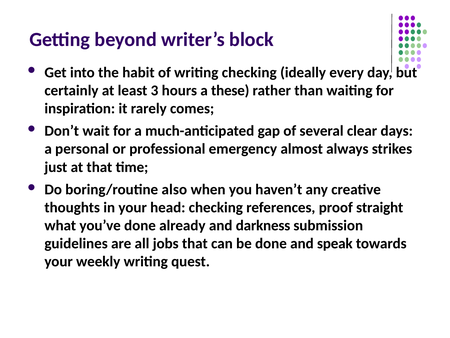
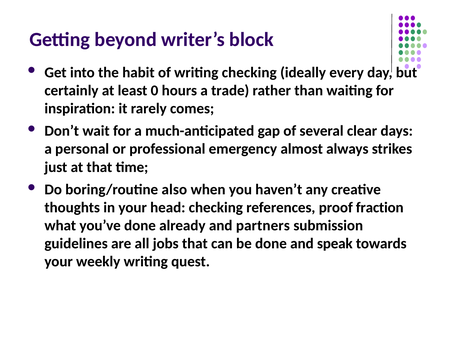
3: 3 -> 0
these: these -> trade
straight: straight -> fraction
darkness: darkness -> partners
